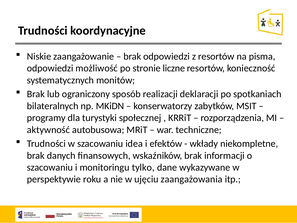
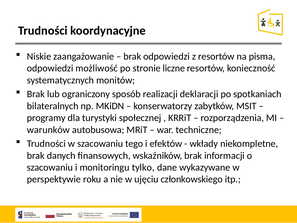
aktywność: aktywność -> warunków
idea: idea -> tego
zaangażowania: zaangażowania -> członkowskiego
